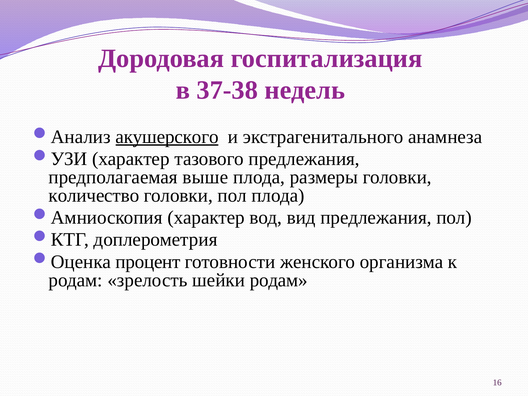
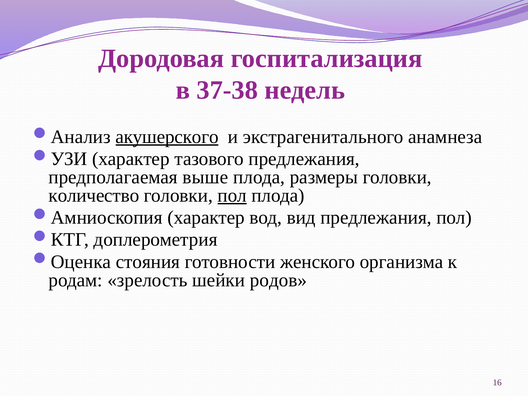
пол at (232, 195) underline: none -> present
процент: процент -> стояния
шейки родам: родам -> родов
